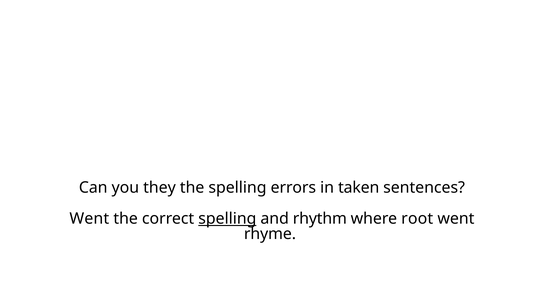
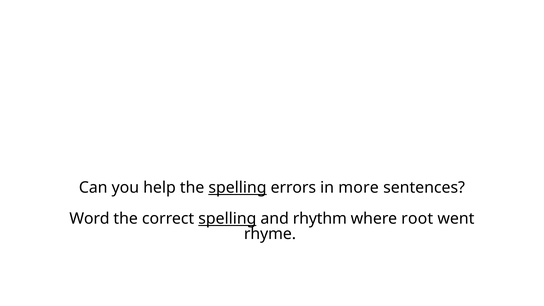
they: they -> help
spelling at (238, 188) underline: none -> present
taken: taken -> more
Went at (89, 219): Went -> Word
